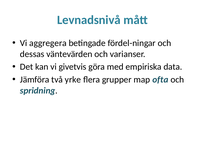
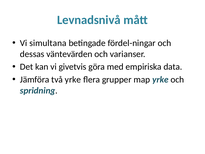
aggregera: aggregera -> simultana
map ofta: ofta -> yrke
